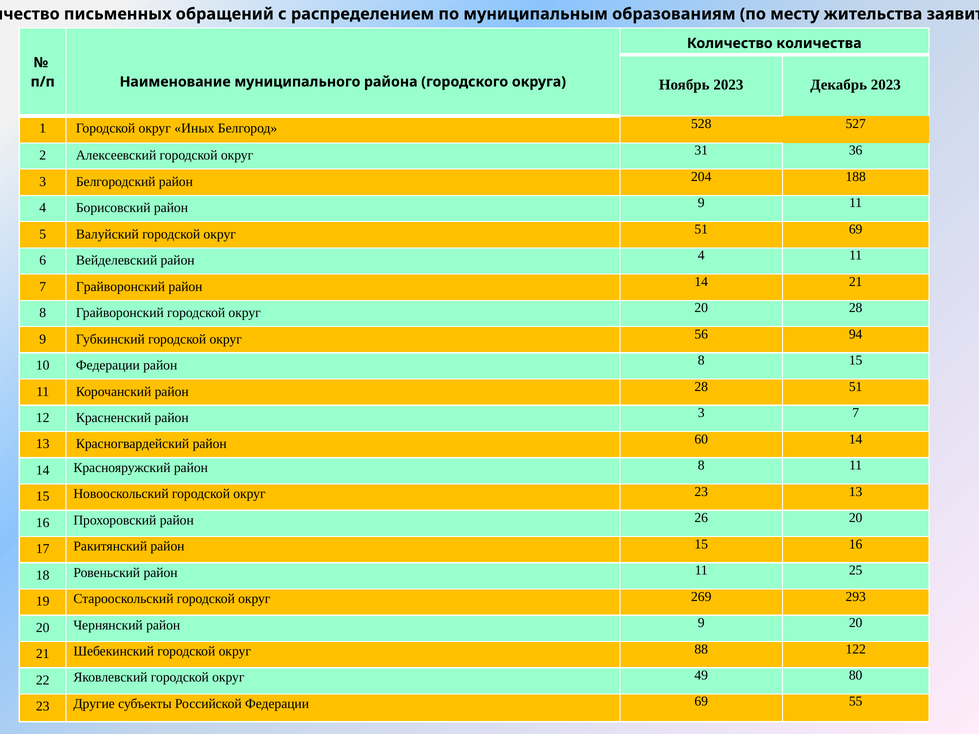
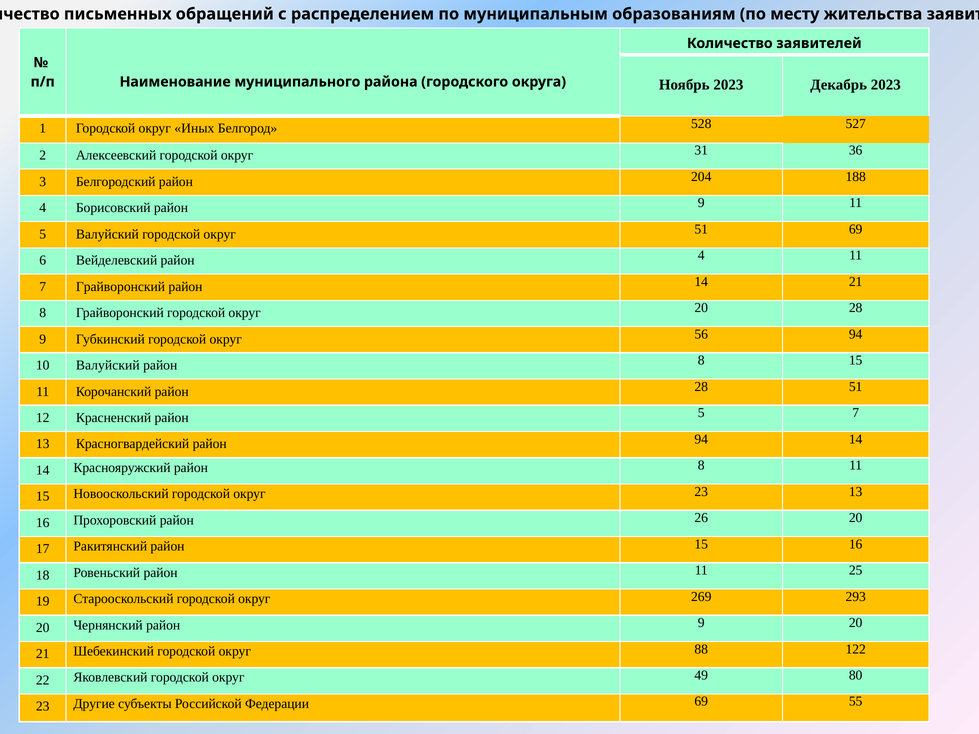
Количество количества: количества -> заявителей
10 Федерации: Федерации -> Валуйский
район 3: 3 -> 5
район 60: 60 -> 94
